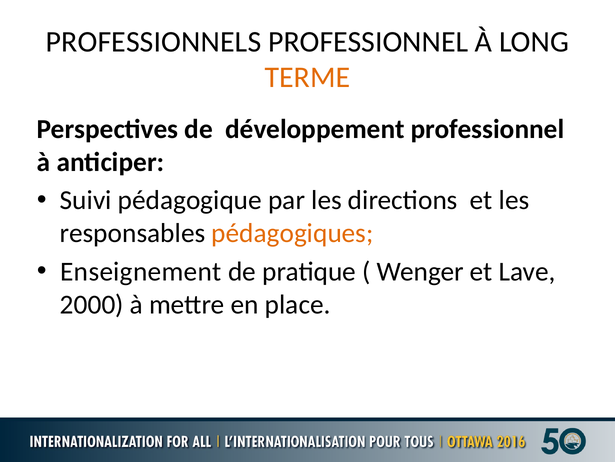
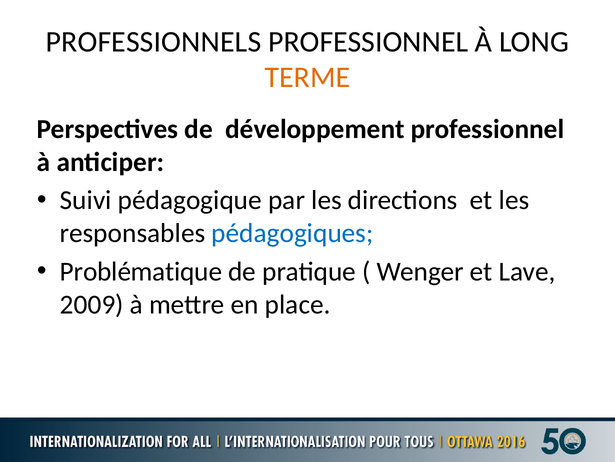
pédagogiques colour: orange -> blue
Enseignement: Enseignement -> Problématique
2000: 2000 -> 2009
